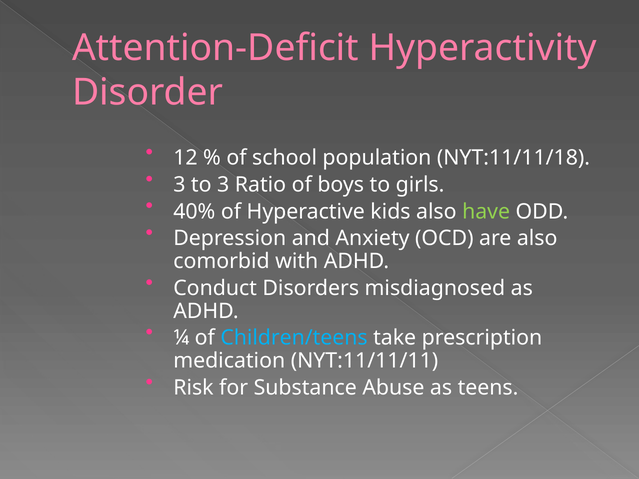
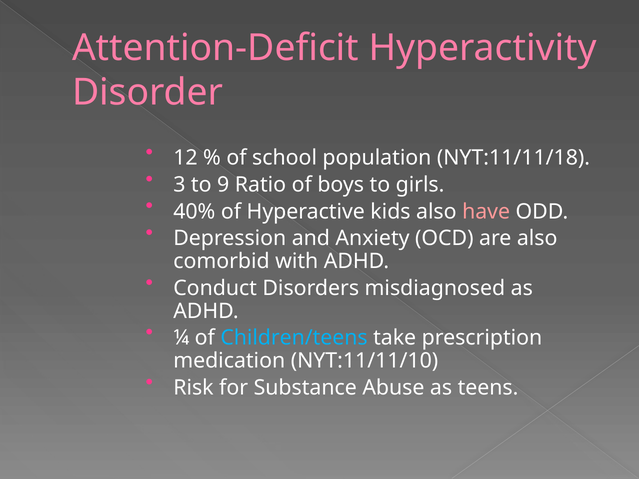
to 3: 3 -> 9
have colour: light green -> pink
NYT:11/11/11: NYT:11/11/11 -> NYT:11/11/10
